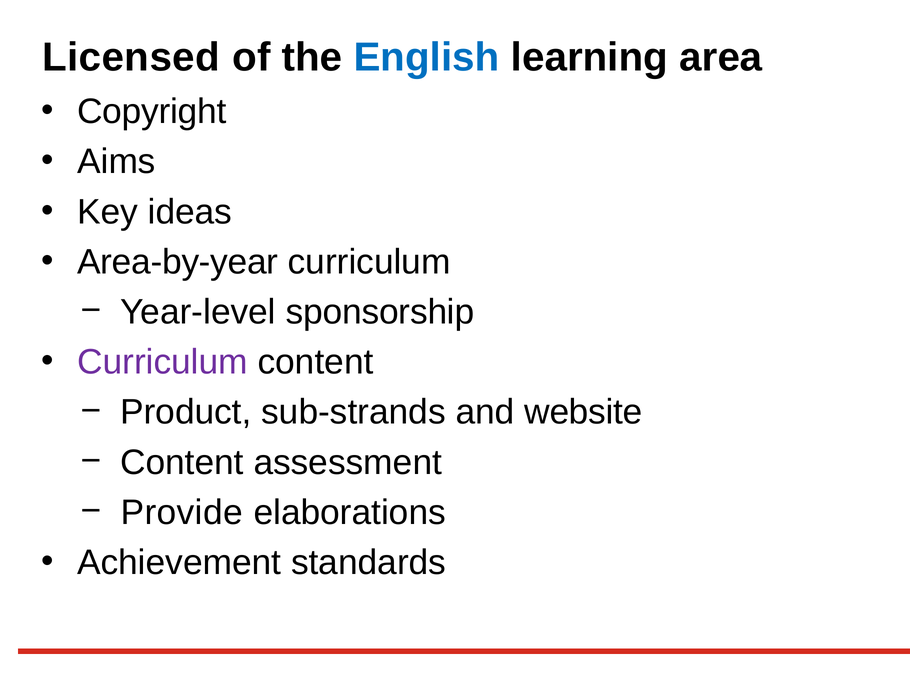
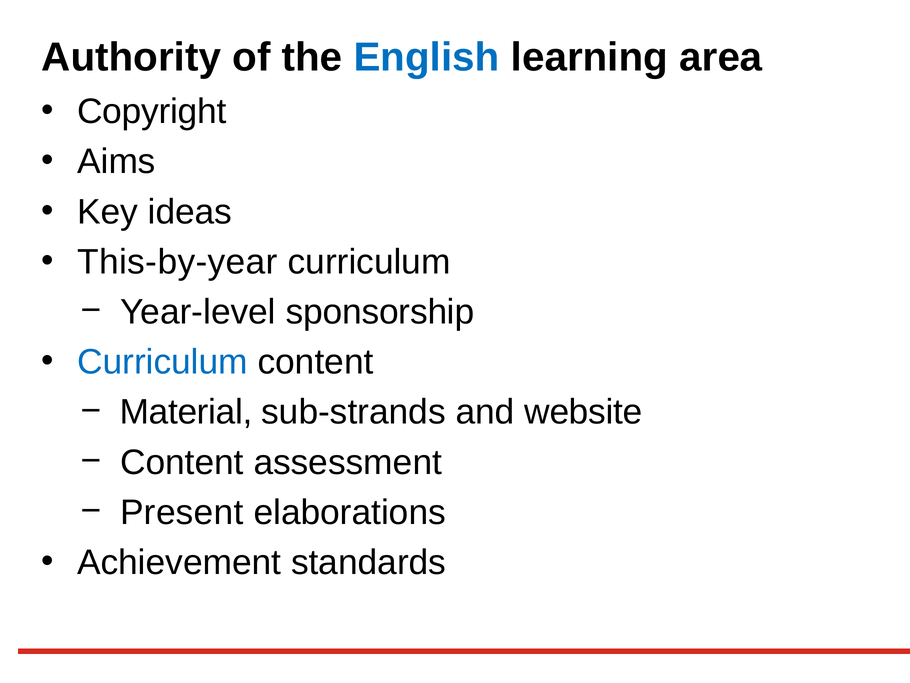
Licensed: Licensed -> Authority
Area-by-year: Area-by-year -> This-by-year
Curriculum at (163, 362) colour: purple -> blue
Product: Product -> Material
Provide: Provide -> Present
